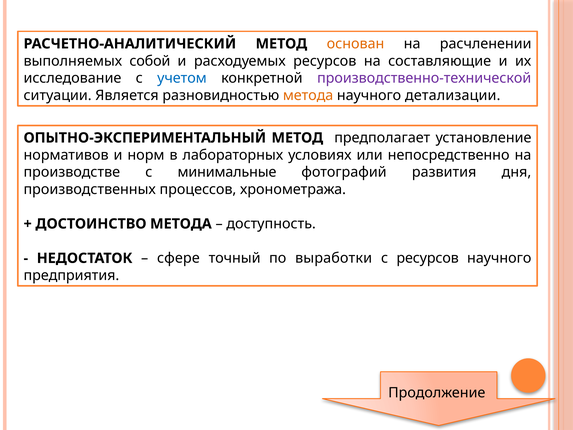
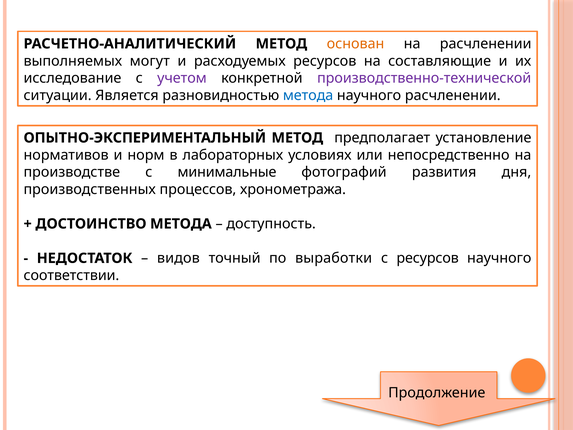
собой: собой -> могут
учетом colour: blue -> purple
метода at (308, 95) colour: orange -> blue
научного детализации: детализации -> расчленении
сфере: сфере -> видов
предприятия: предприятия -> соответствии
